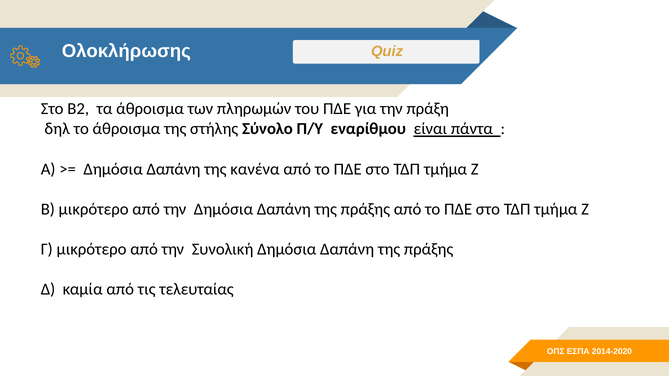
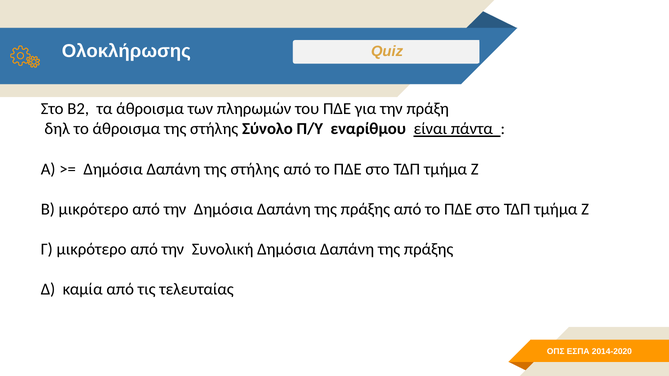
Δαπάνη της κανένα: κανένα -> στήλης
